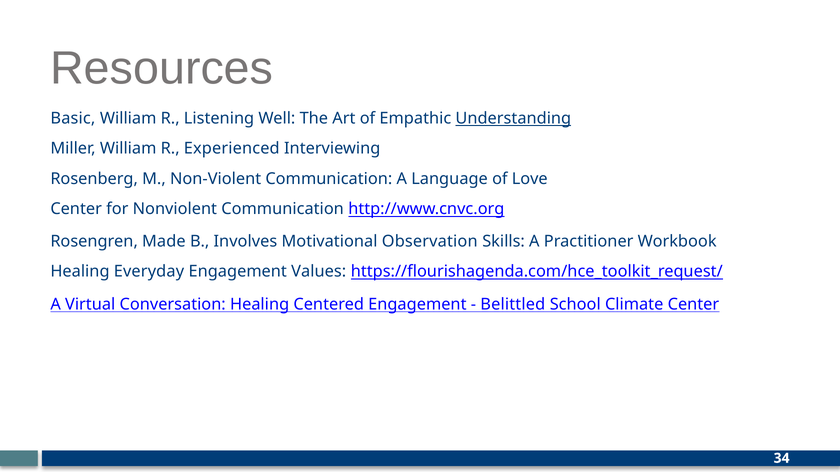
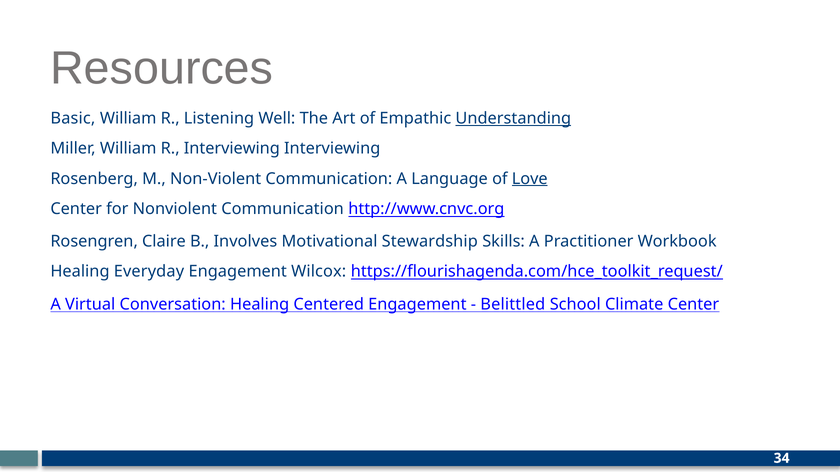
R Experienced: Experienced -> Interviewing
Love underline: none -> present
Made: Made -> Claire
Observation: Observation -> Stewardship
Values: Values -> Wilcox
